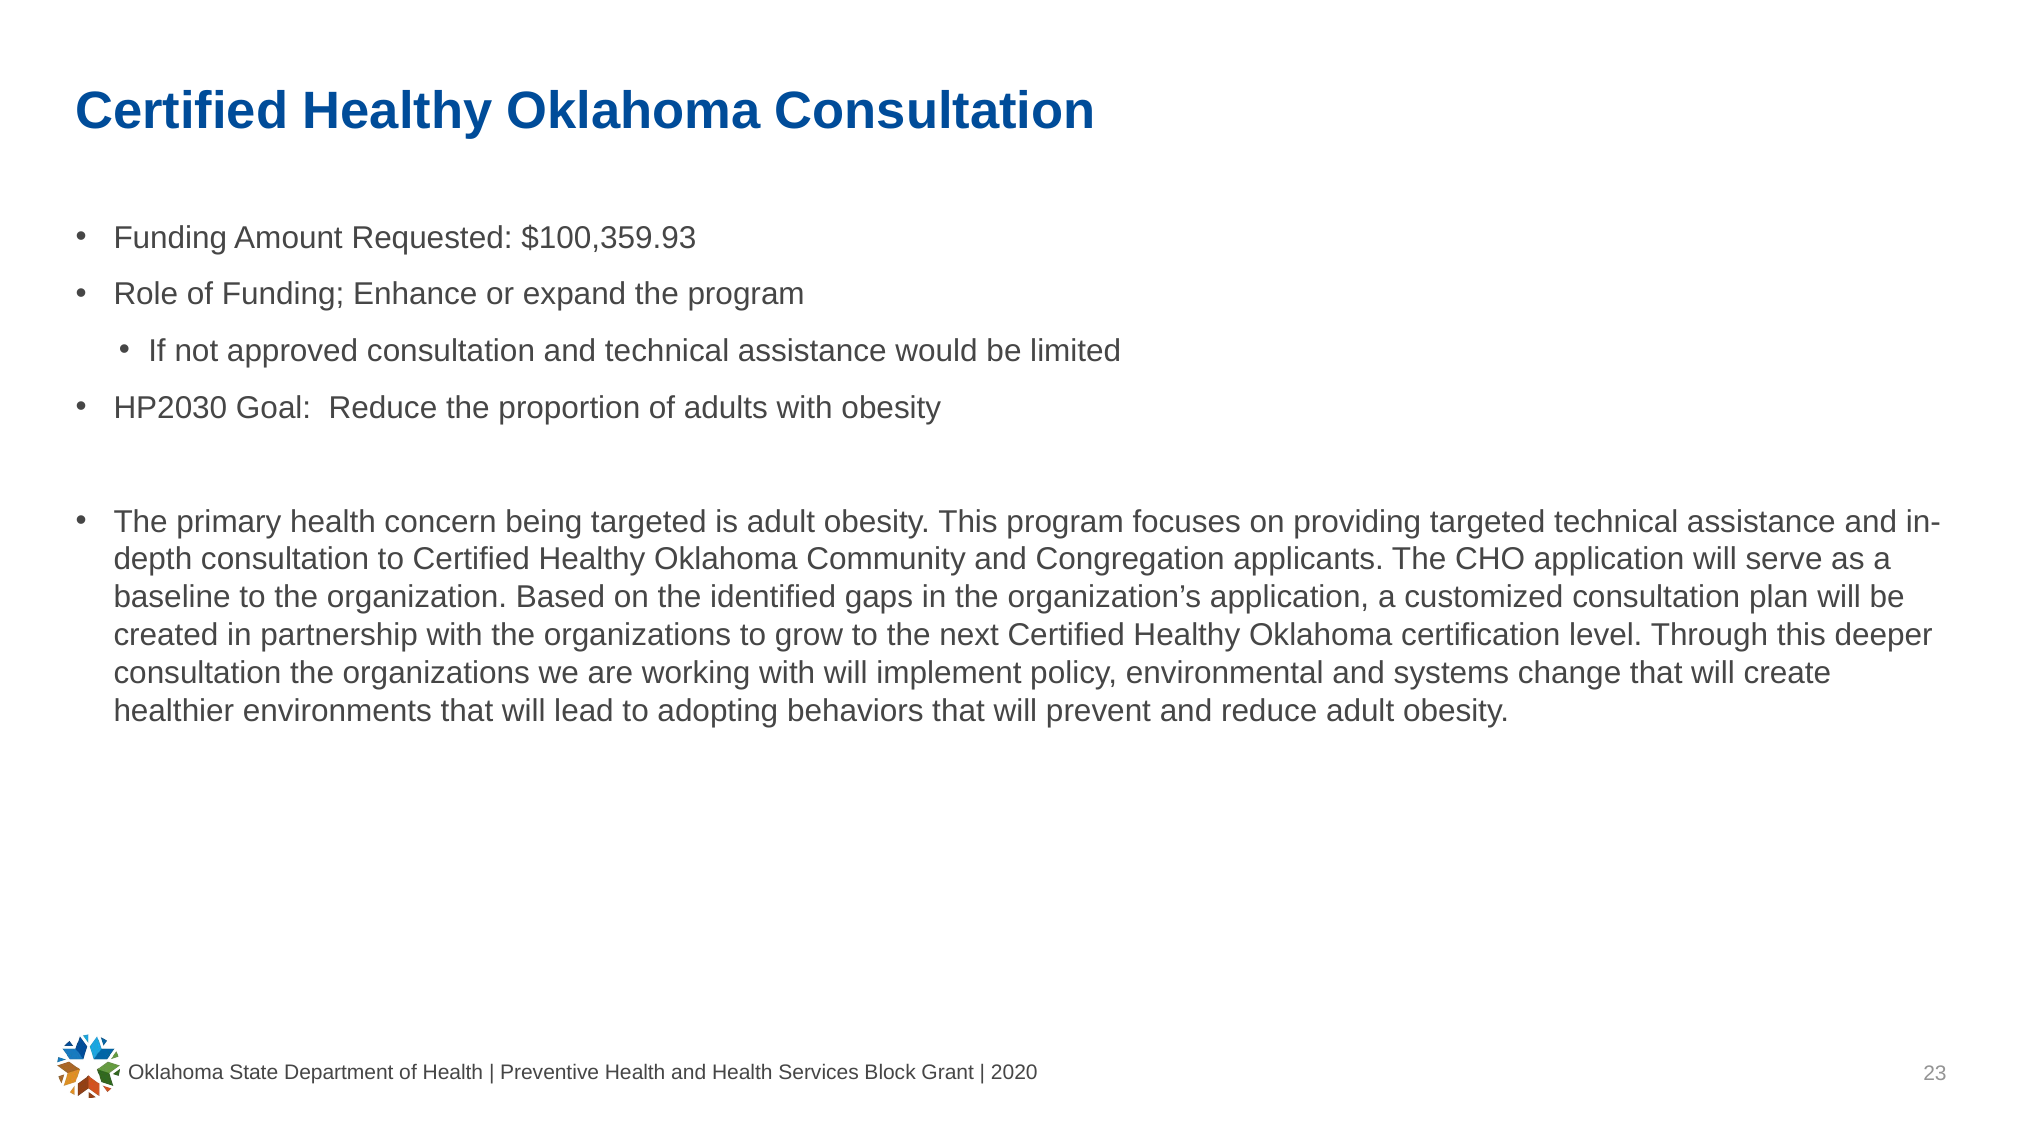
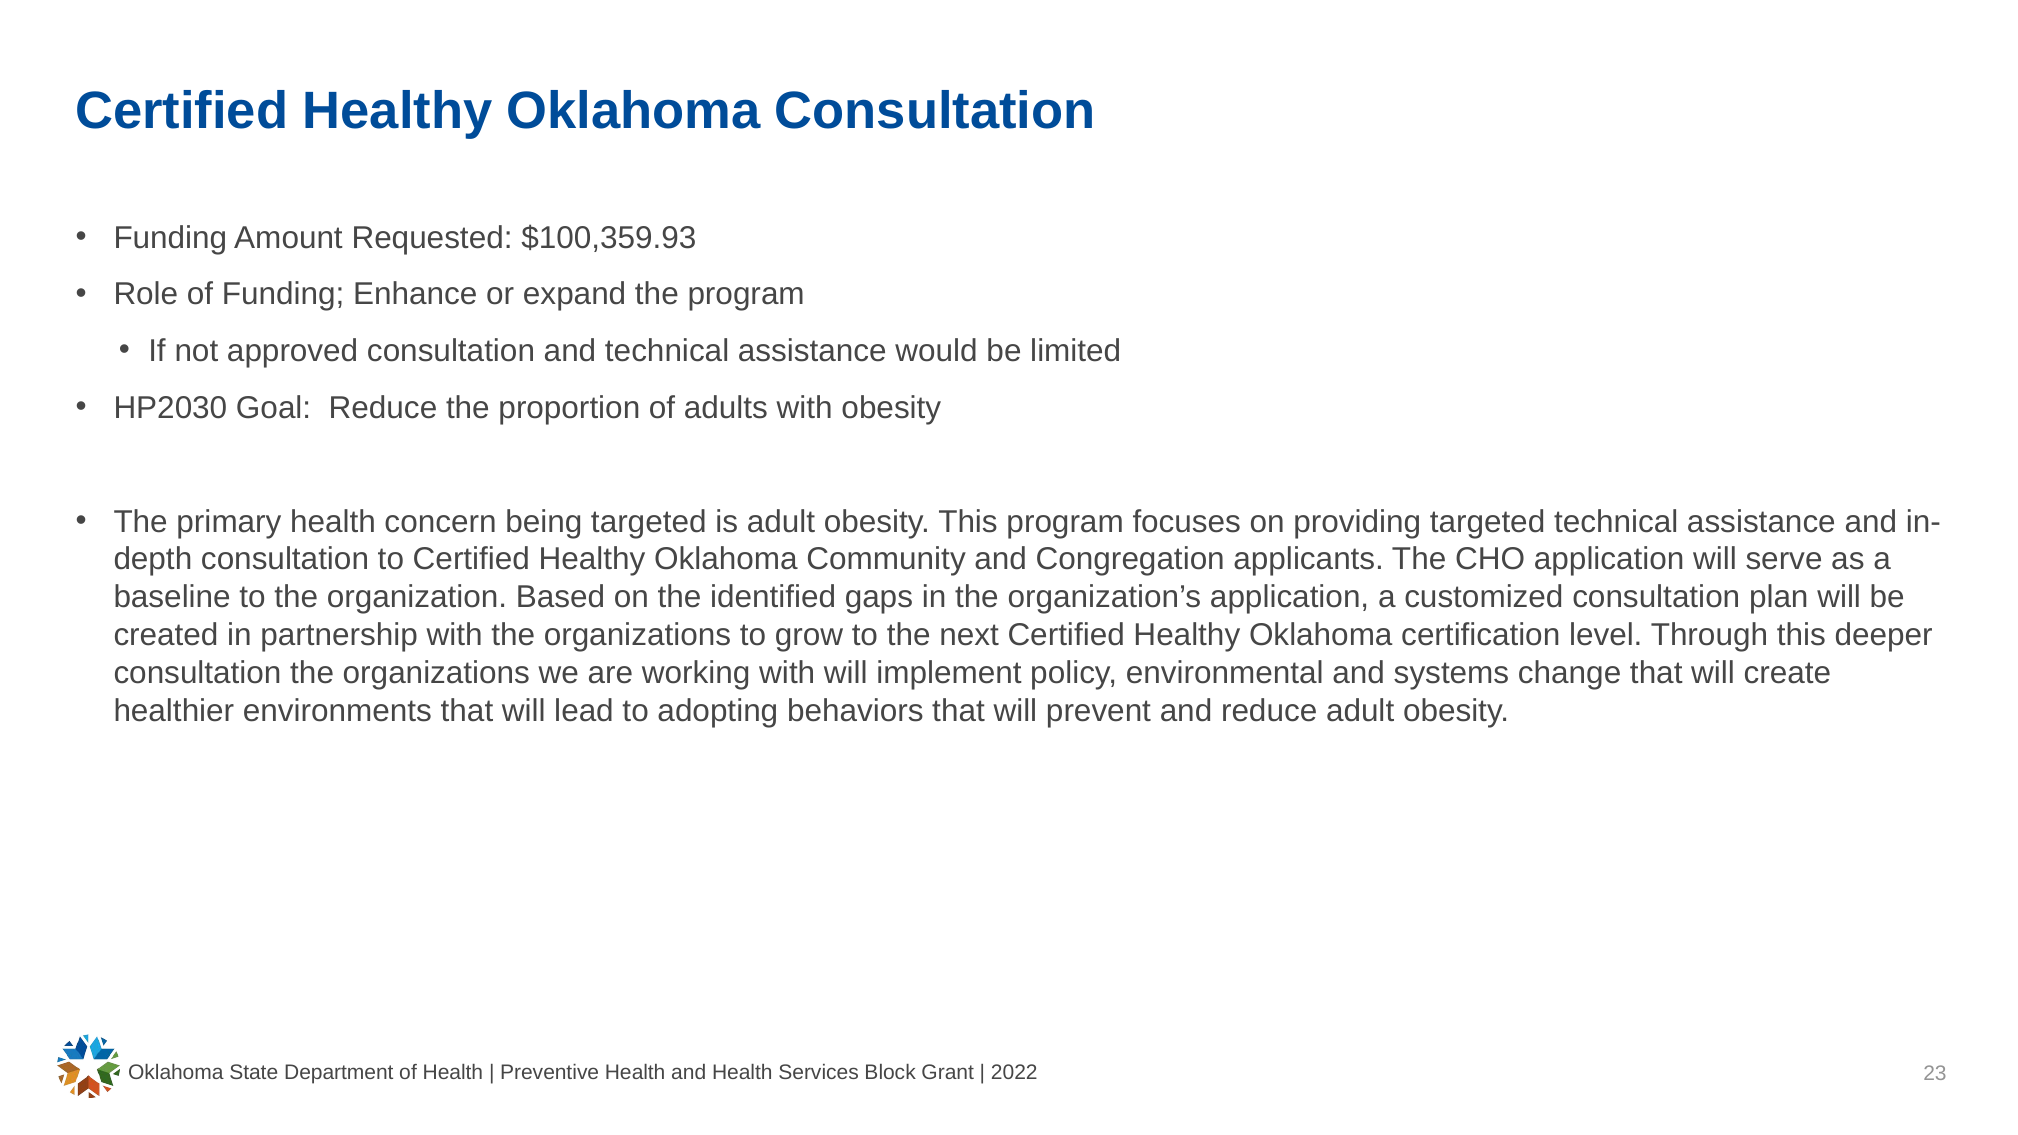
2020: 2020 -> 2022
